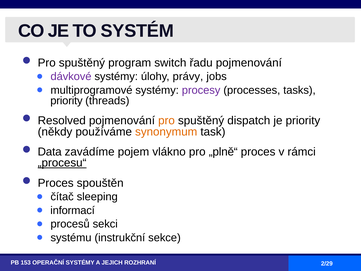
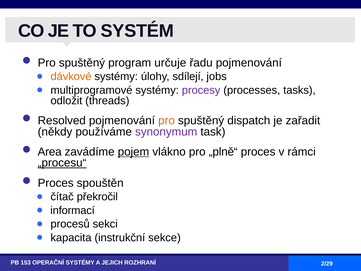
switch: switch -> určuje
dávkové colour: purple -> orange
právy: právy -> sdílejí
priority at (66, 101): priority -> odložit
je priority: priority -> zařadit
synonymum colour: orange -> purple
Data: Data -> Area
pojem underline: none -> present
sleeping: sleeping -> překročil
systému: systému -> kapacita
